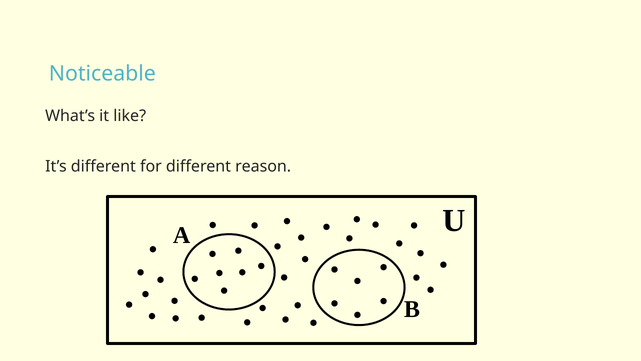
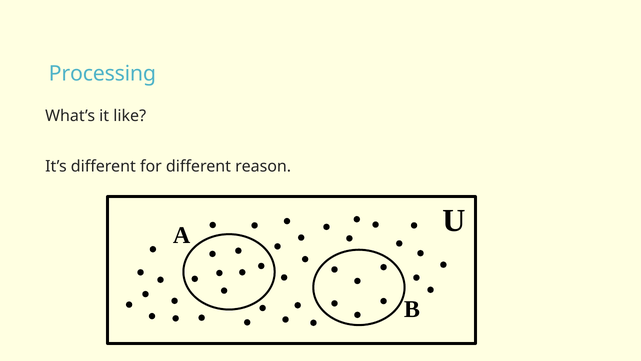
Noticeable: Noticeable -> Processing
